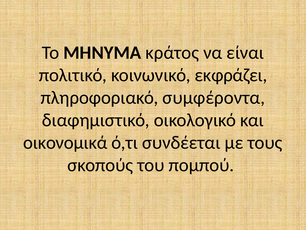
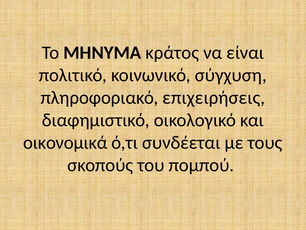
εκφράζει: εκφράζει -> σύγχυση
συμφέροντα: συμφέροντα -> επιχειρήσεις
